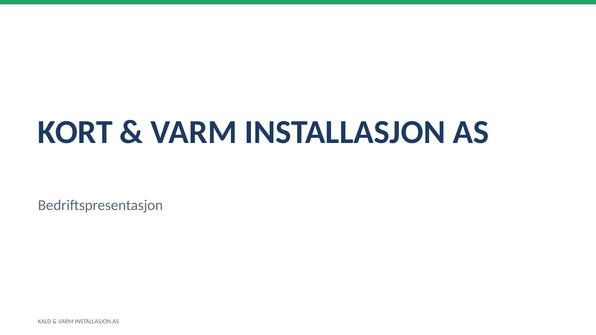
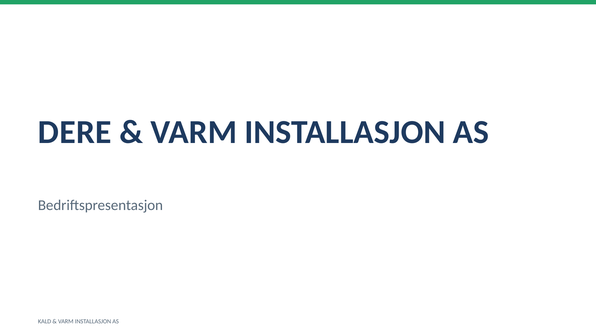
KORT: KORT -> DERE
